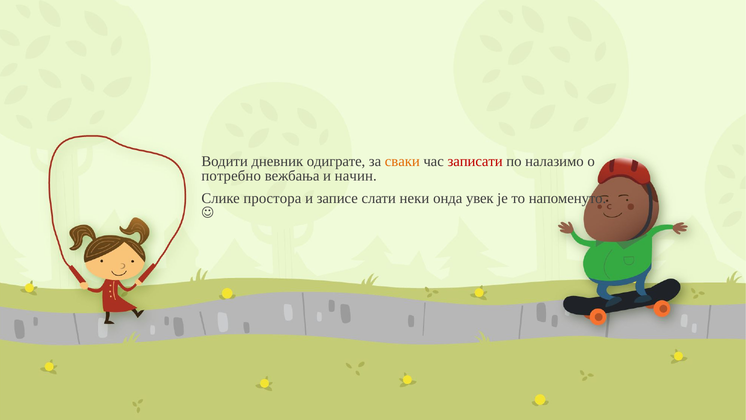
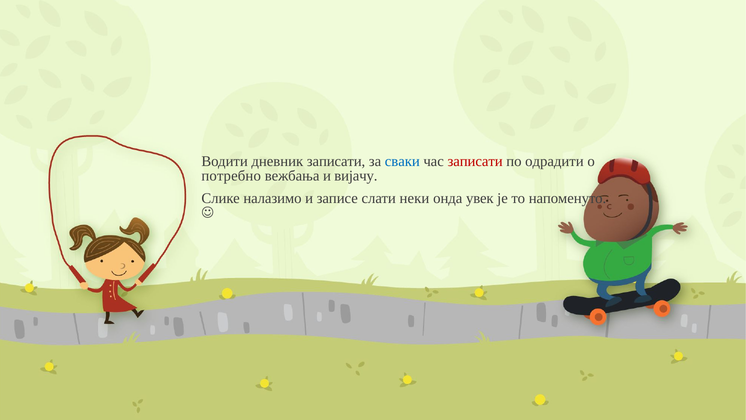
дневник одиграте: одиграте -> записати
сваки colour: orange -> blue
налазимо: налазимо -> одрадити
начин: начин -> вијачу
простора: простора -> налазимо
